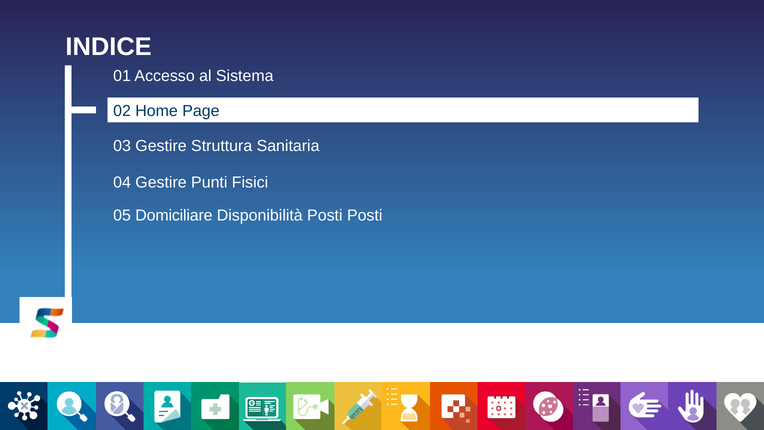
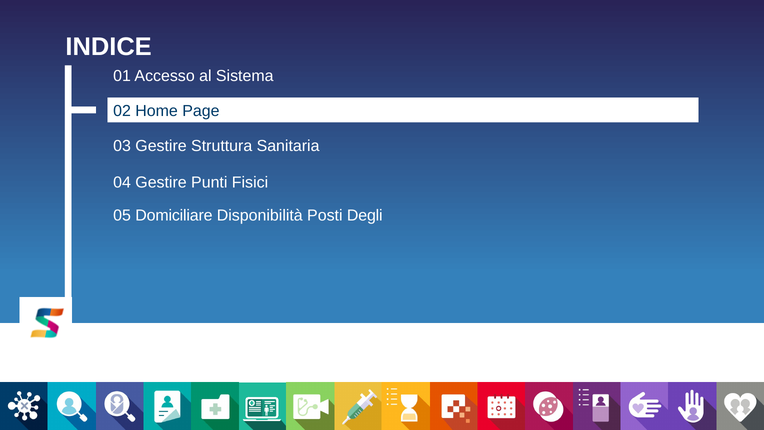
Posti Posti: Posti -> Degli
